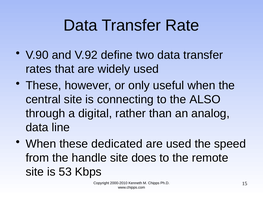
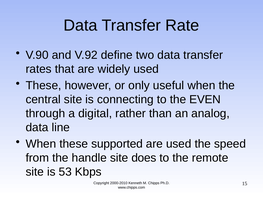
ALSO: ALSO -> EVEN
dedicated: dedicated -> supported
